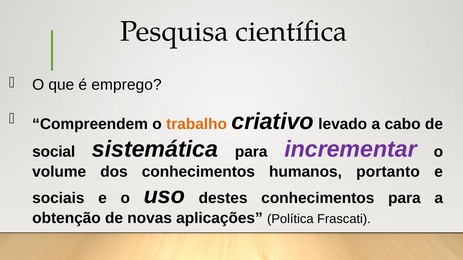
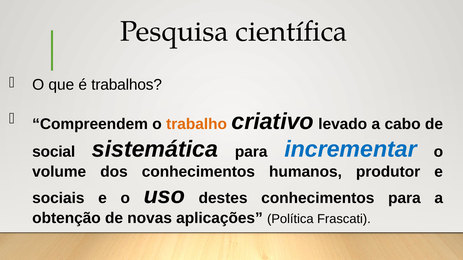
emprego: emprego -> trabalhos
incrementar colour: purple -> blue
portanto: portanto -> produtor
